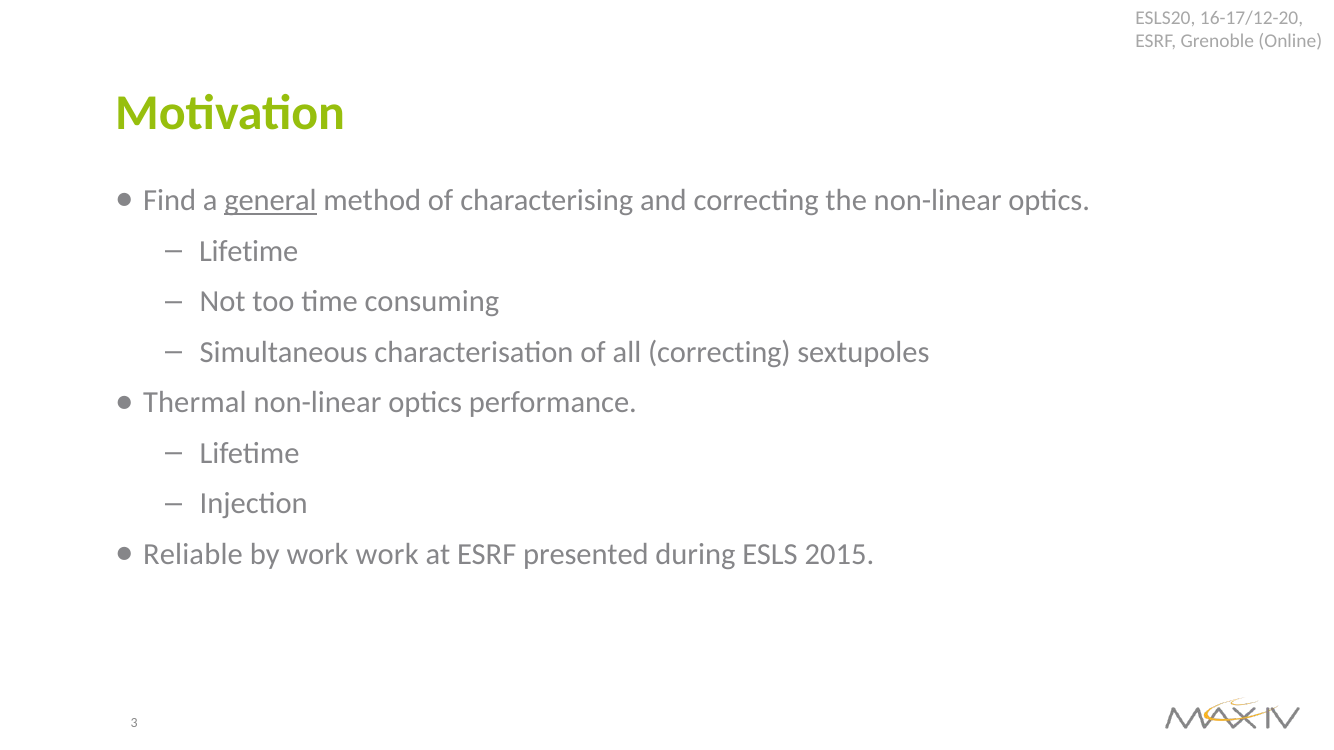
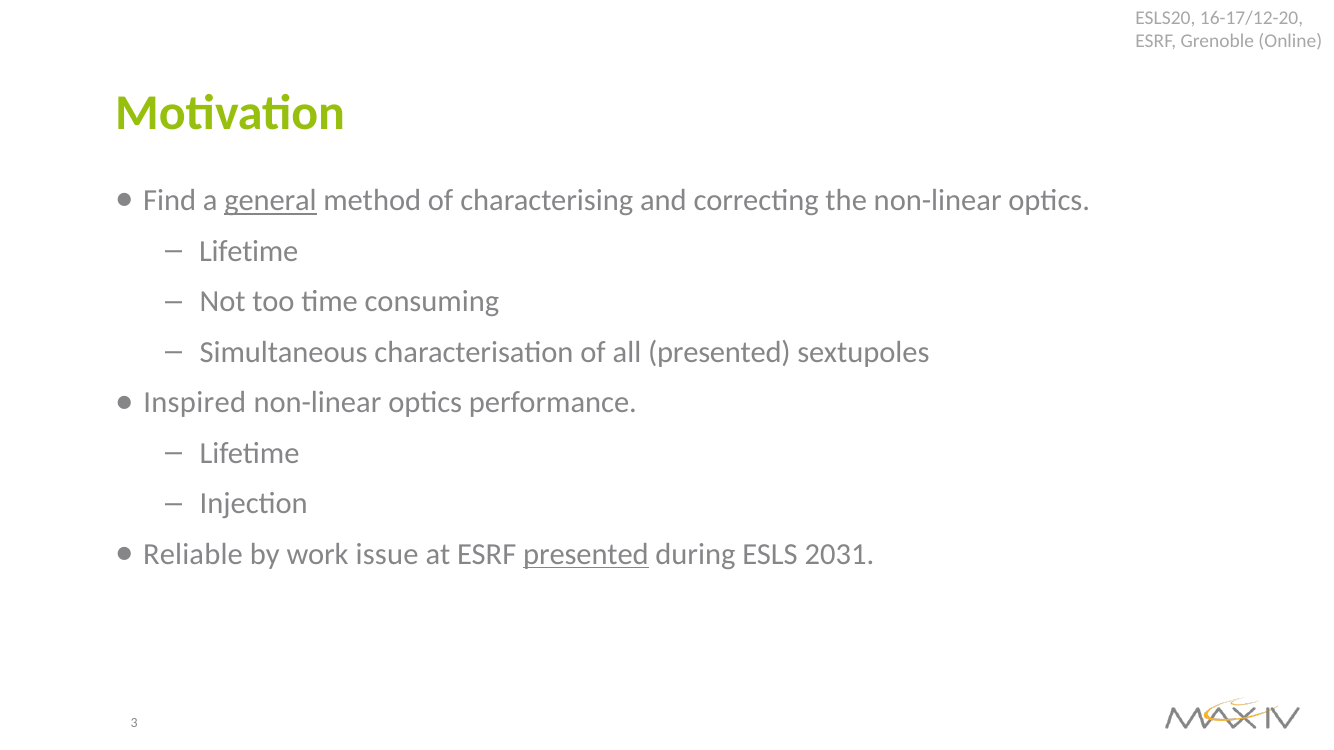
all correcting: correcting -> presented
Thermal: Thermal -> Inspired
work work: work -> issue
presented at (586, 555) underline: none -> present
2015: 2015 -> 2031
